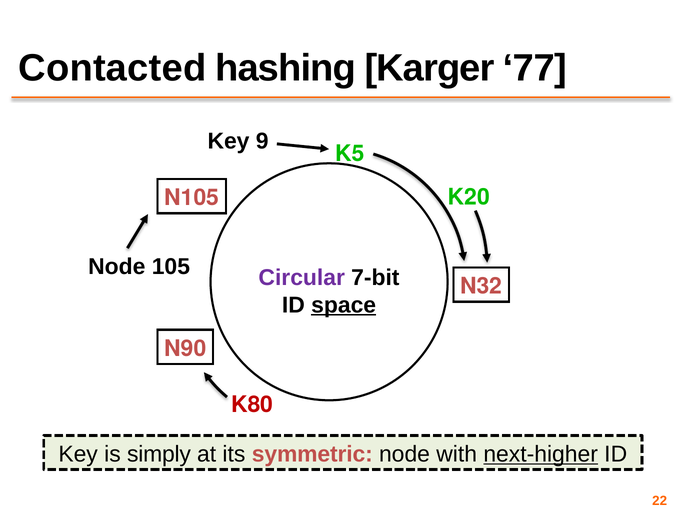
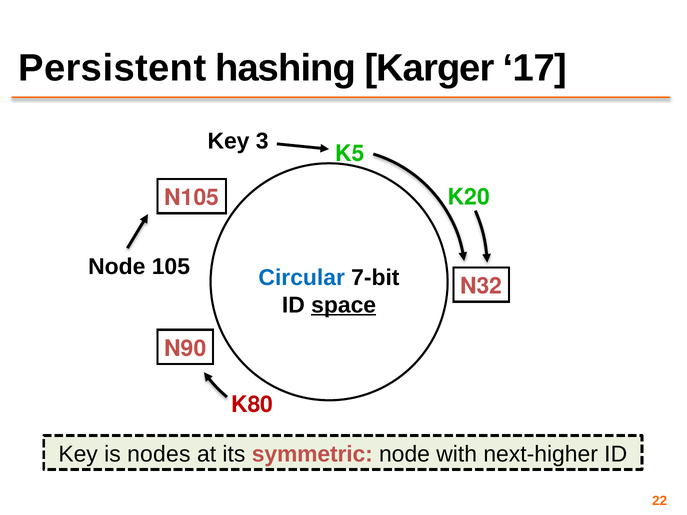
Contacted: Contacted -> Persistent
77: 77 -> 17
9: 9 -> 3
Circular colour: purple -> blue
simply: simply -> nodes
next-higher underline: present -> none
